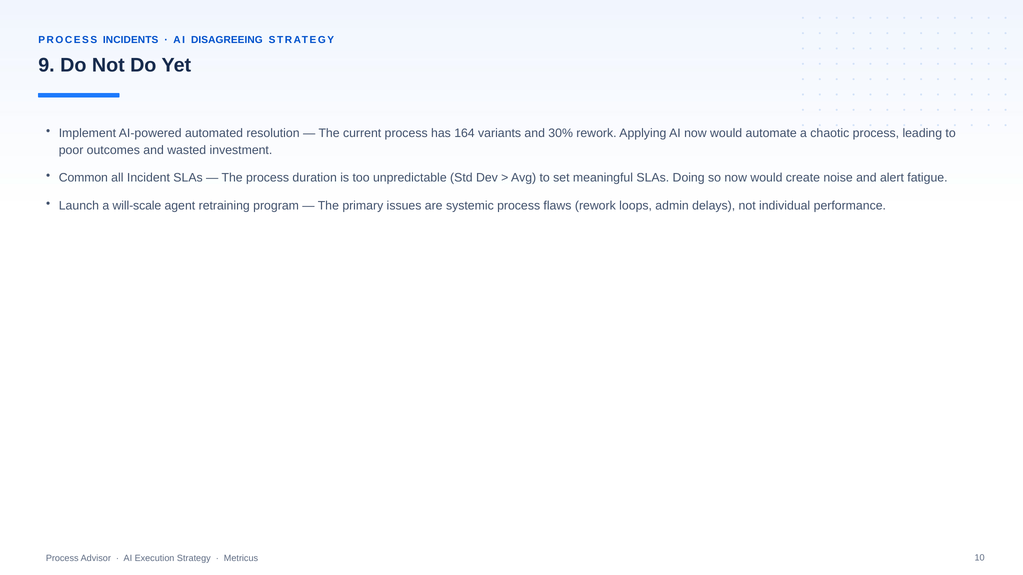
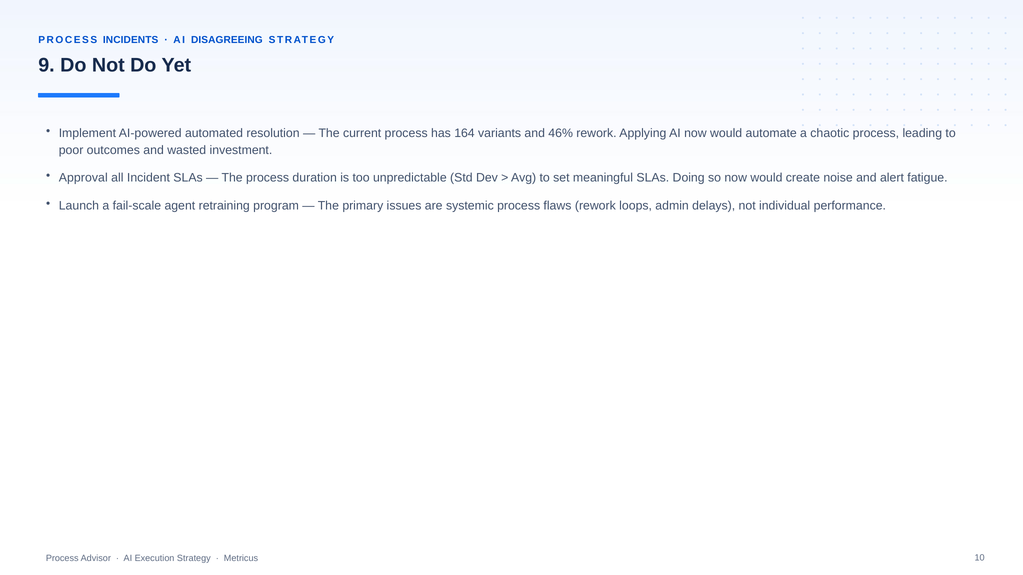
30%: 30% -> 46%
Common: Common -> Approval
will-scale: will-scale -> fail-scale
